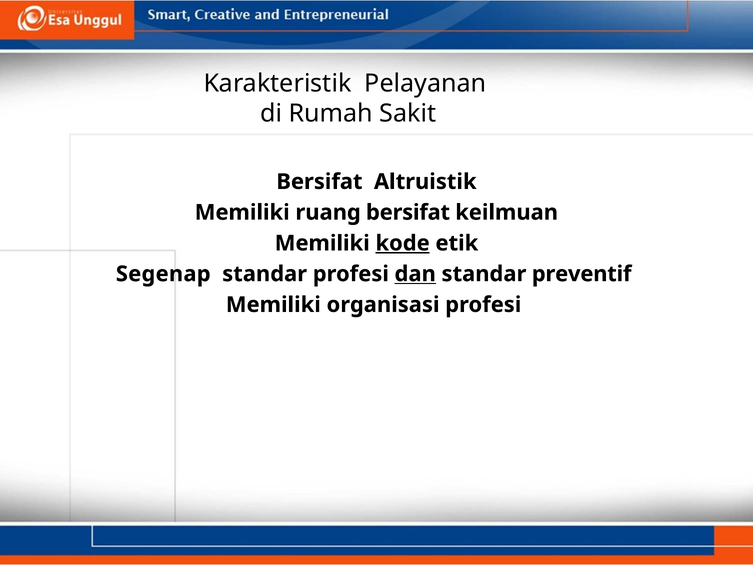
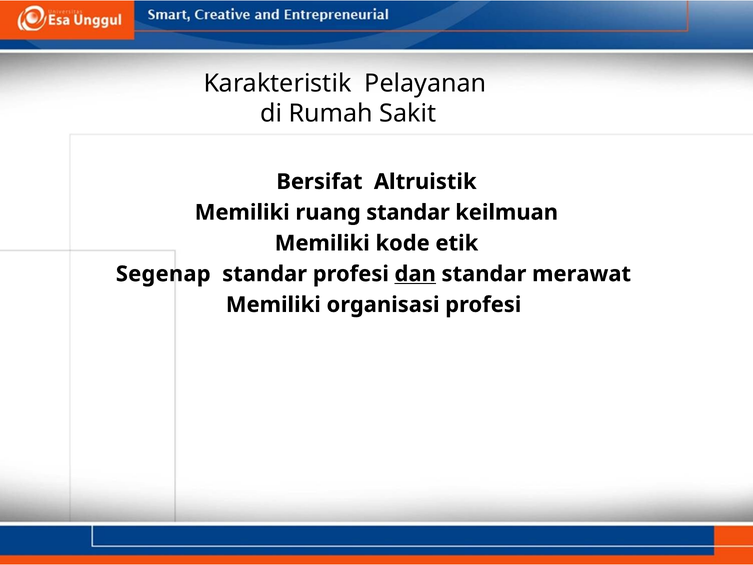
ruang bersifat: bersifat -> standar
kode underline: present -> none
preventif: preventif -> merawat
